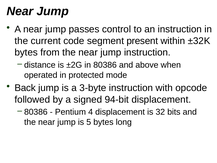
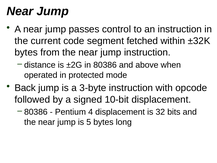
present: present -> fetched
94-bit: 94-bit -> 10-bit
